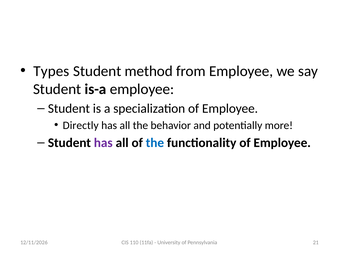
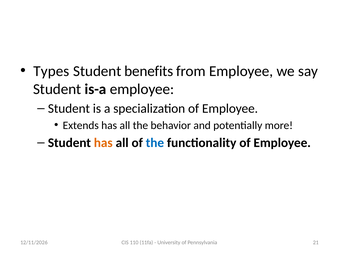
method: method -> benefits
Directly: Directly -> Extends
has at (103, 143) colour: purple -> orange
